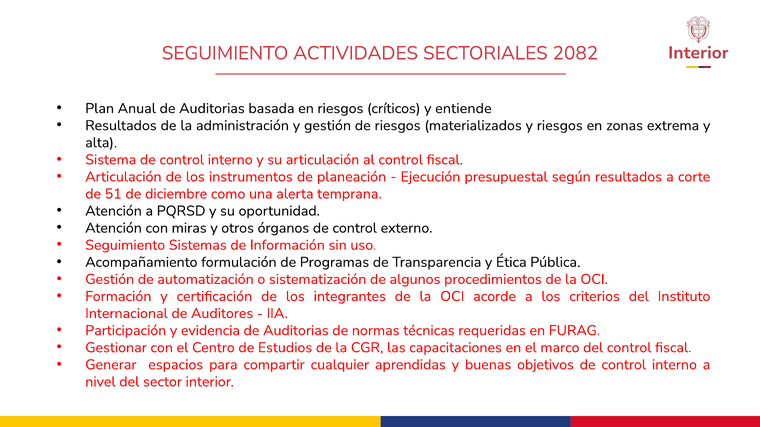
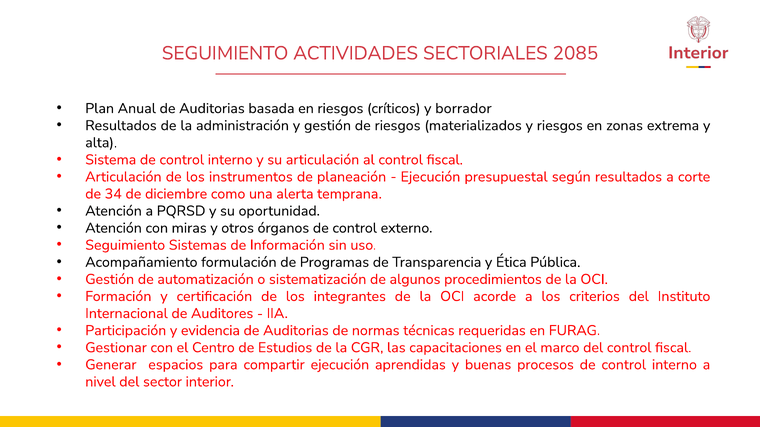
2082: 2082 -> 2085
entiende: entiende -> borrador
51: 51 -> 34
compartir cualquier: cualquier -> ejecución
objetivos: objetivos -> procesos
